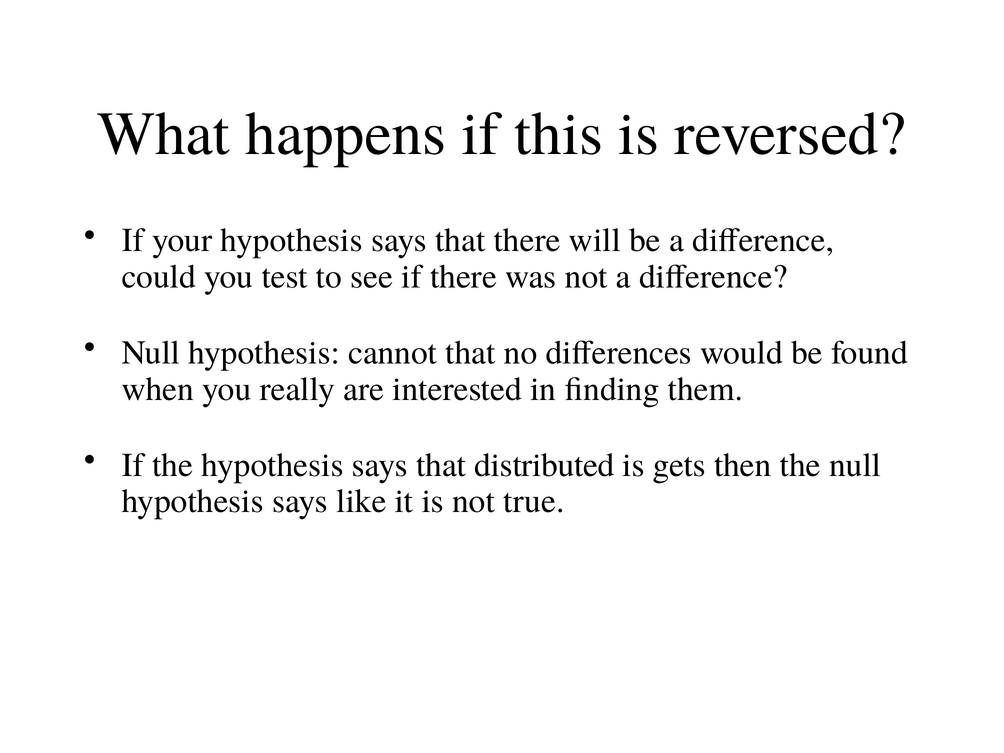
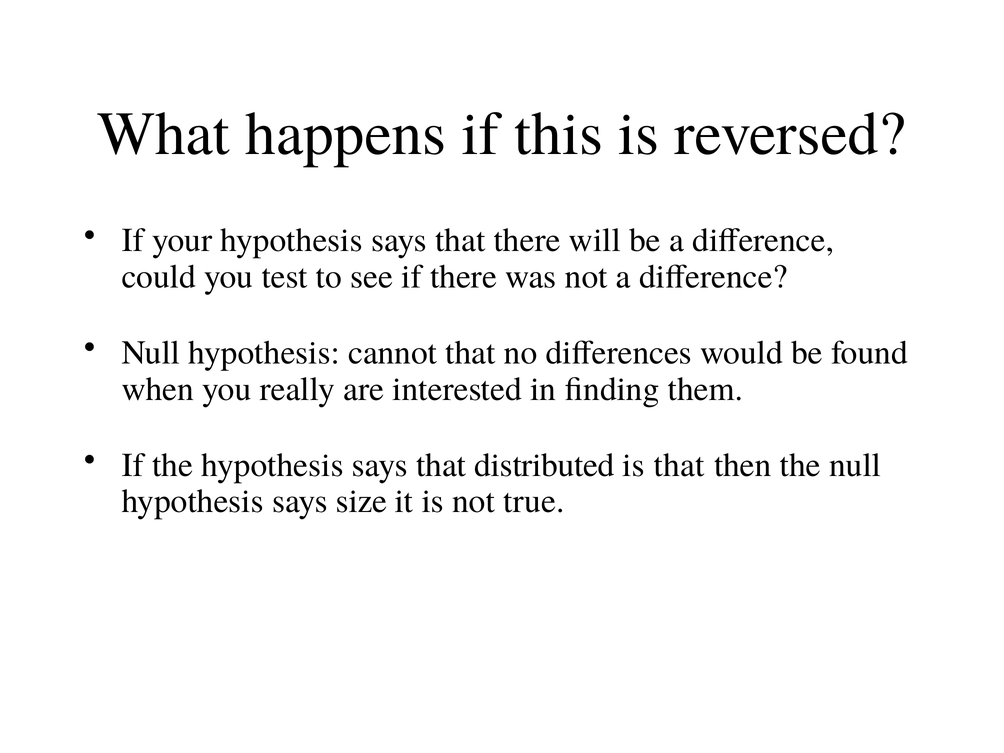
is gets: gets -> that
like: like -> size
